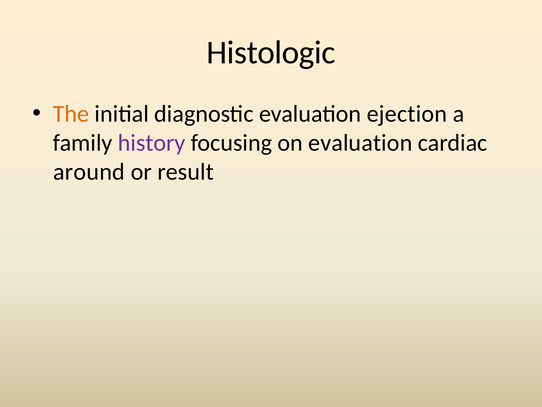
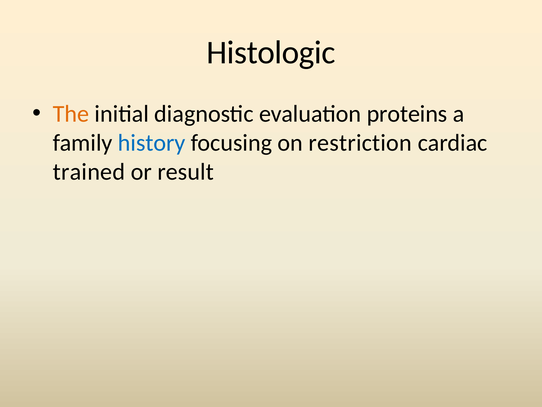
ejection: ejection -> proteins
history colour: purple -> blue
on evaluation: evaluation -> restriction
around: around -> trained
